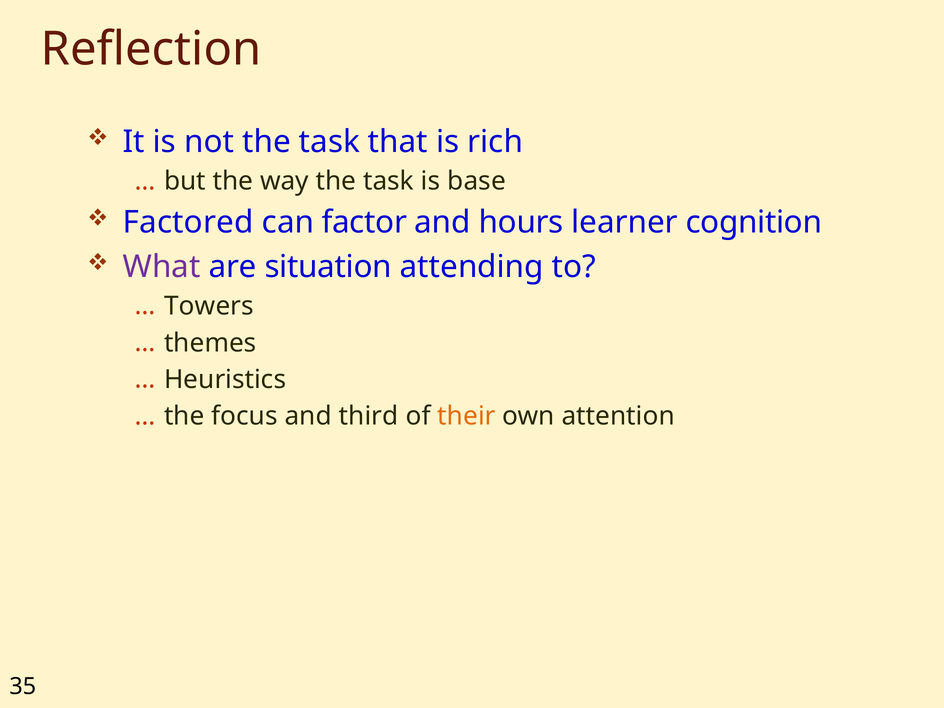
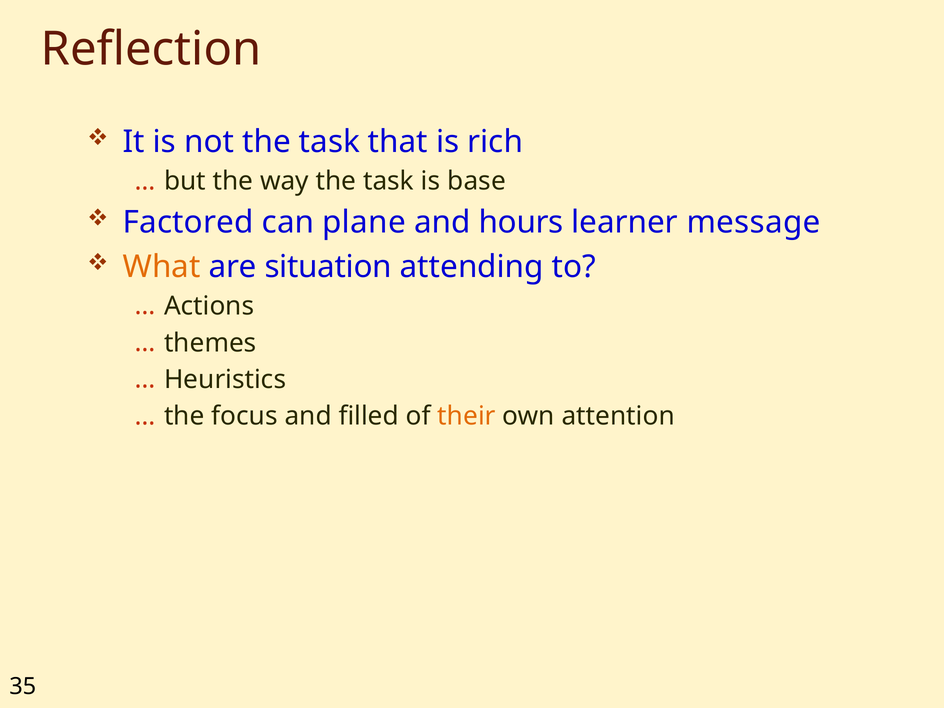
factor: factor -> plane
cognition: cognition -> message
What colour: purple -> orange
Towers: Towers -> Actions
third: third -> filled
